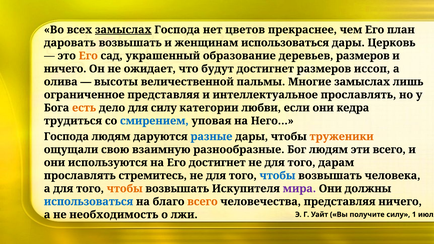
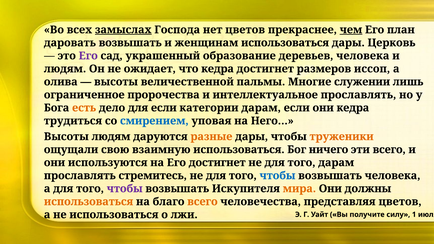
чем underline: none -> present
Его at (88, 56) colour: orange -> purple
деревьев размеров: размеров -> человека
ничего at (65, 69): ничего -> людям
что будут: будут -> кедра
Многие замыслах: замыслах -> служении
ограниченное представляя: представляя -> пророчества
для силу: силу -> если
категории любви: любви -> дарам
Господа at (66, 137): Господа -> Высоты
разные colour: blue -> orange
взаимную разнообразные: разнообразные -> использоваться
Бог людям: людям -> ничего
чтобы at (125, 189) colour: orange -> purple
мира colour: purple -> orange
использоваться at (89, 202) colour: blue -> orange
представляя ничего: ничего -> цветов
не необходимость: необходимость -> использоваться
